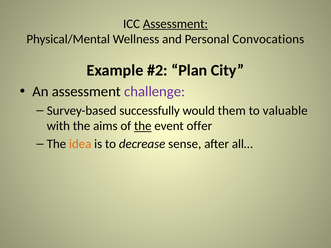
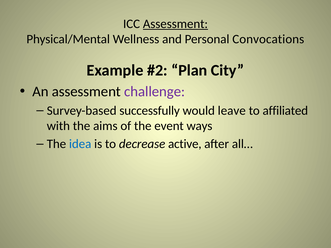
them: them -> leave
valuable: valuable -> affiliated
the at (143, 126) underline: present -> none
offer: offer -> ways
idea colour: orange -> blue
sense: sense -> active
